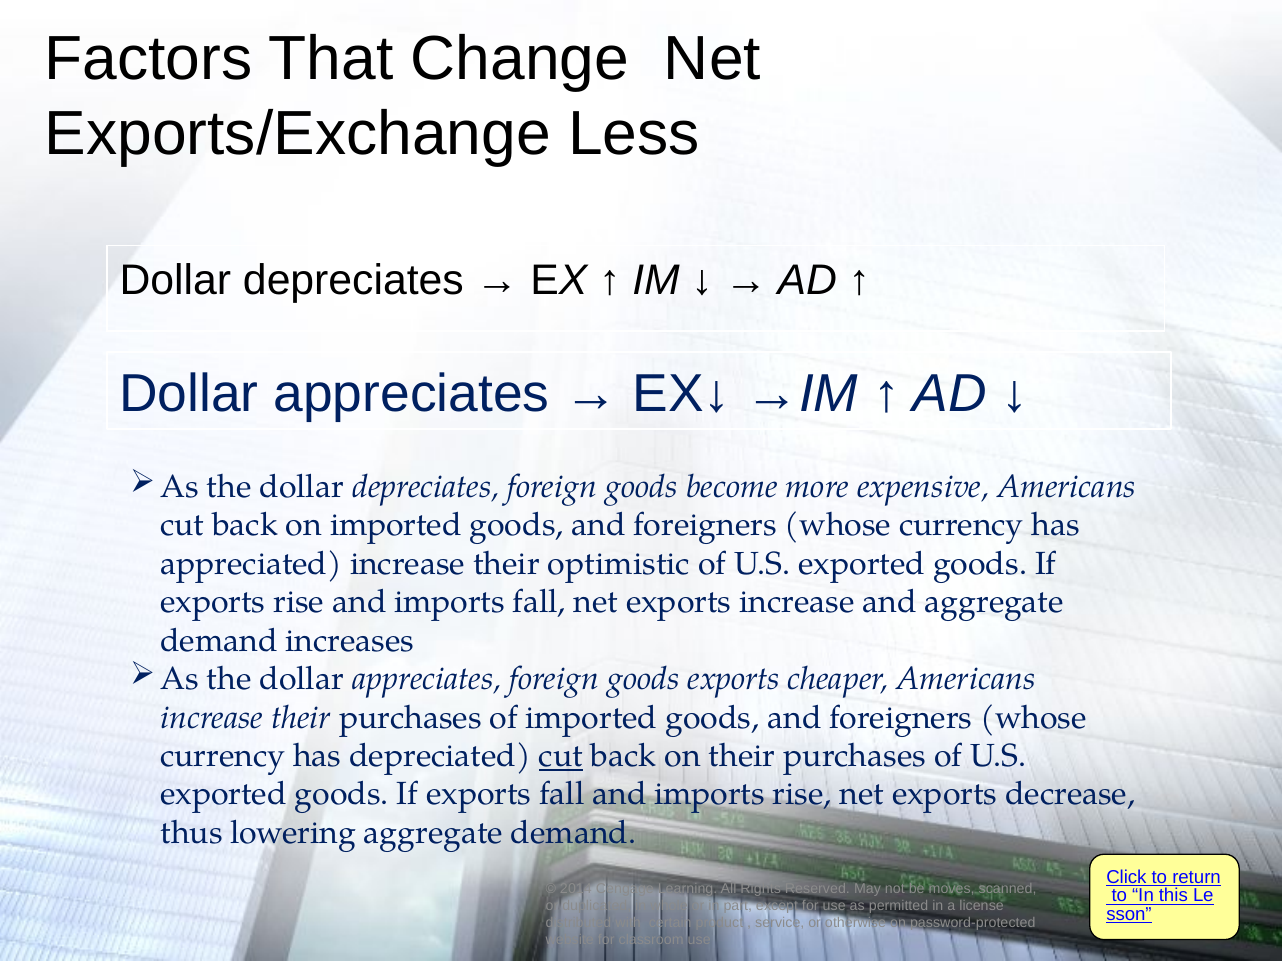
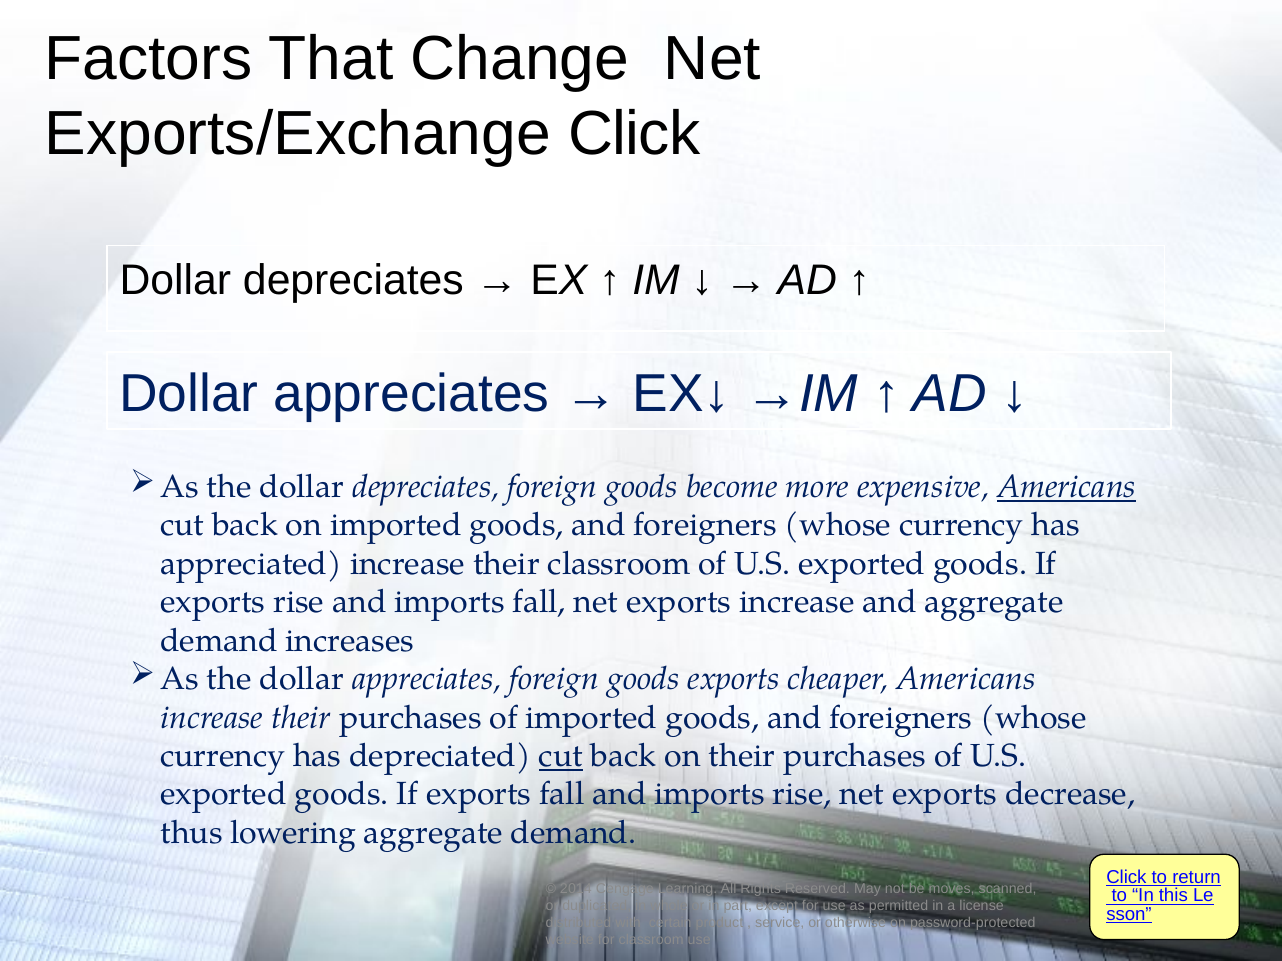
Exports/Exchange Less: Less -> Click
Americans at (1067, 487) underline: none -> present
their optimistic: optimistic -> classroom
